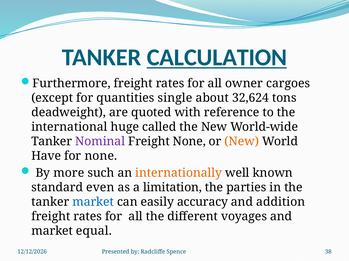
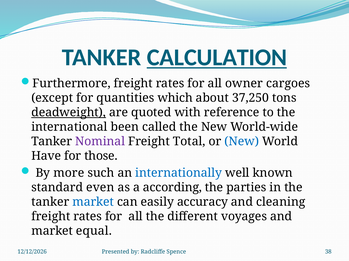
single: single -> which
32,624: 32,624 -> 37,250
deadweight underline: none -> present
huge: huge -> been
Freight None: None -> Total
New at (242, 142) colour: orange -> blue
for none: none -> those
internationally colour: orange -> blue
limitation: limitation -> according
addition: addition -> cleaning
